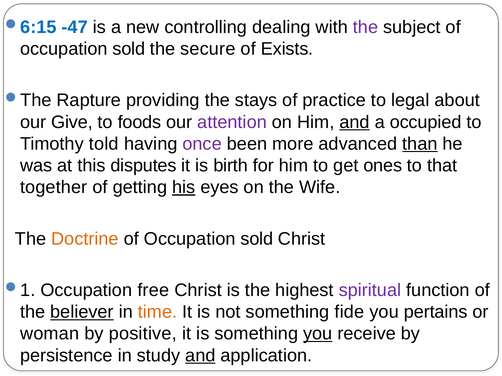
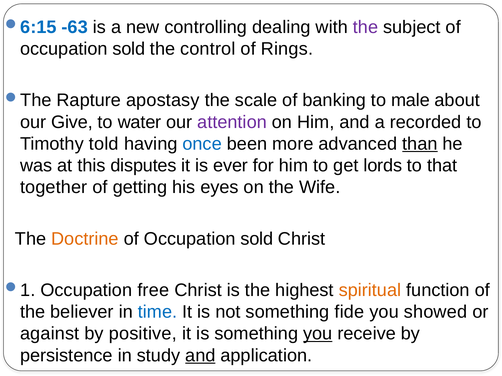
-47: -47 -> -63
secure: secure -> control
Exists: Exists -> Rings
providing: providing -> apostasy
stays: stays -> scale
practice: practice -> banking
legal: legal -> male
foods: foods -> water
and at (355, 122) underline: present -> none
occupied: occupied -> recorded
once colour: purple -> blue
birth: birth -> ever
ones: ones -> lords
his underline: present -> none
spiritual colour: purple -> orange
believer underline: present -> none
time colour: orange -> blue
pertains: pertains -> showed
woman: woman -> against
